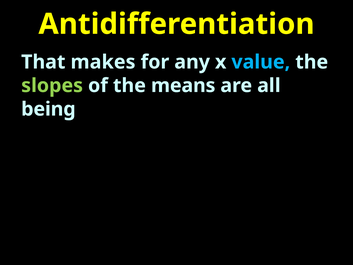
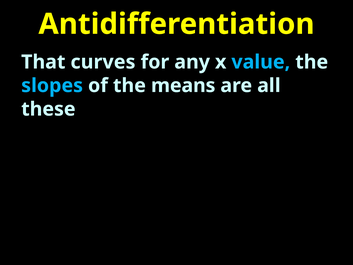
makes: makes -> curves
slopes colour: light green -> light blue
being: being -> these
